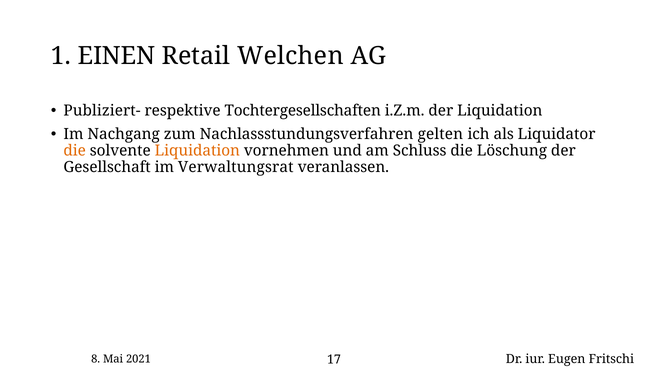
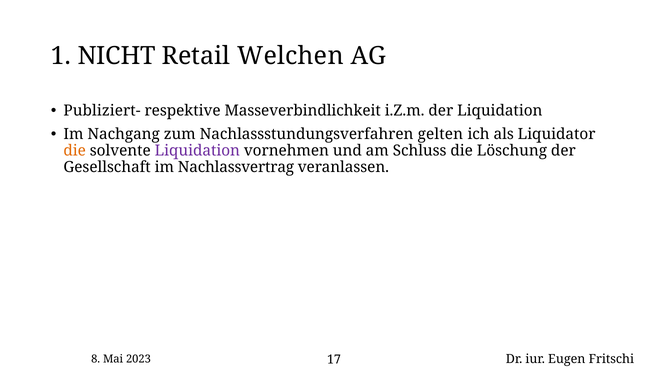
EINEN: EINEN -> NICHT
Tochtergesellschaften: Tochtergesellschaften -> Masseverbindlichkeit
Liquidation at (197, 151) colour: orange -> purple
Verwaltungsrat: Verwaltungsrat -> Nachlassvertrag
2021: 2021 -> 2023
